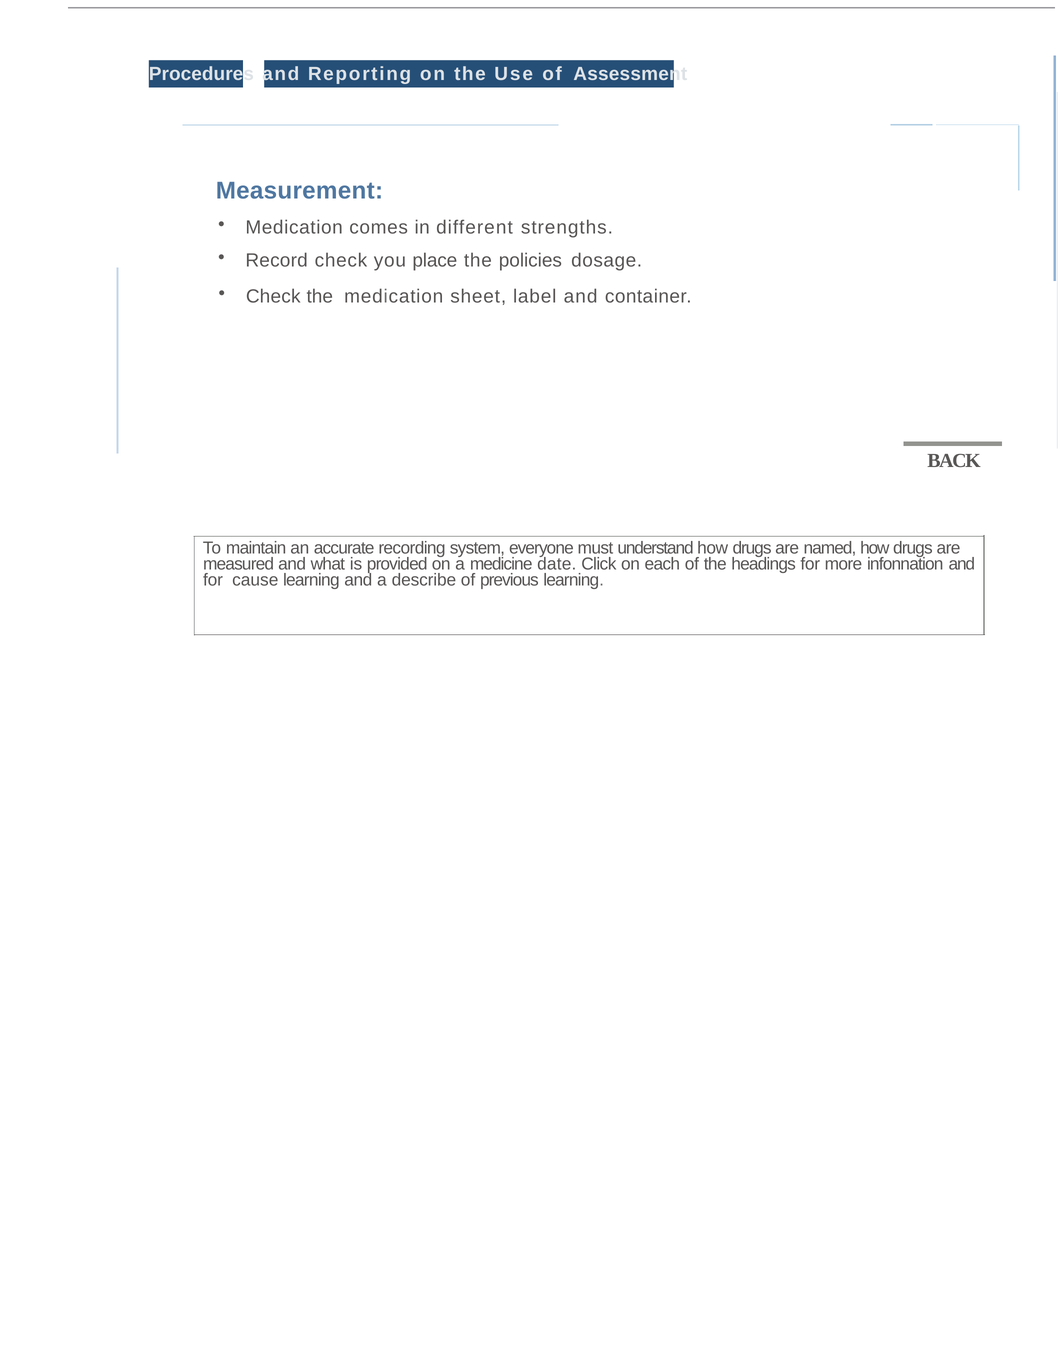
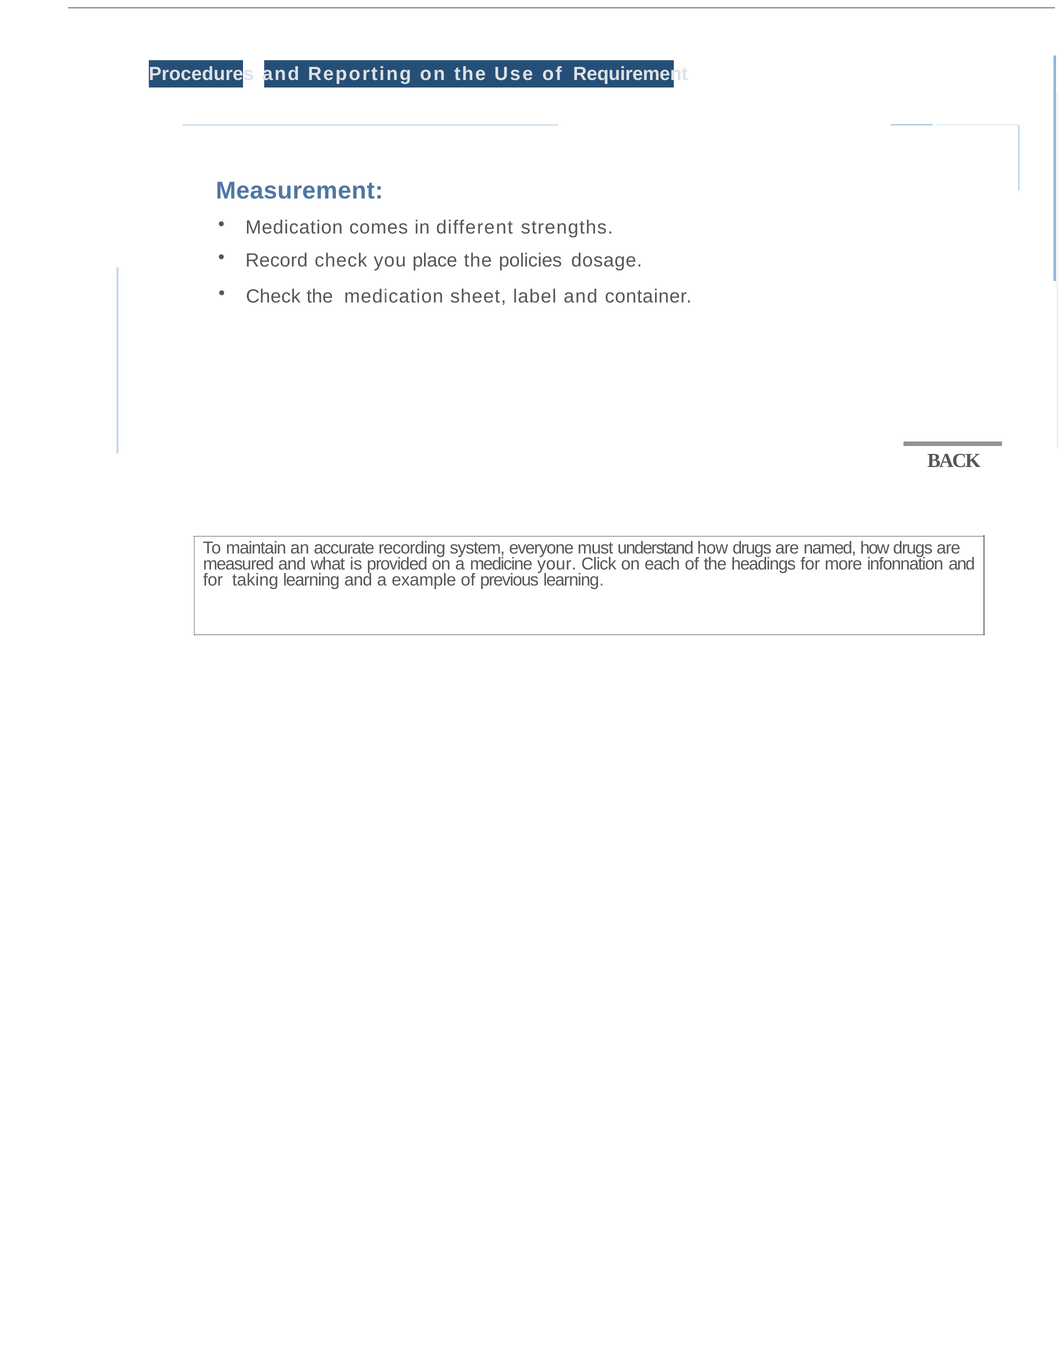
Assessment: Assessment -> Requirement
date: date -> your
cause: cause -> taking
describe: describe -> example
